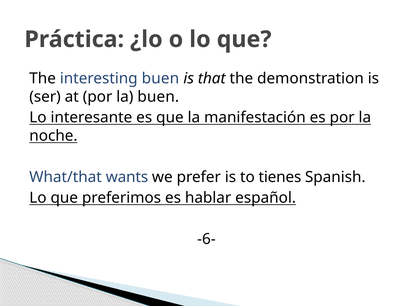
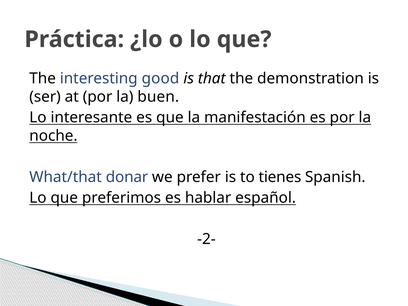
interesting buen: buen -> good
wants: wants -> donar
-6-: -6- -> -2-
